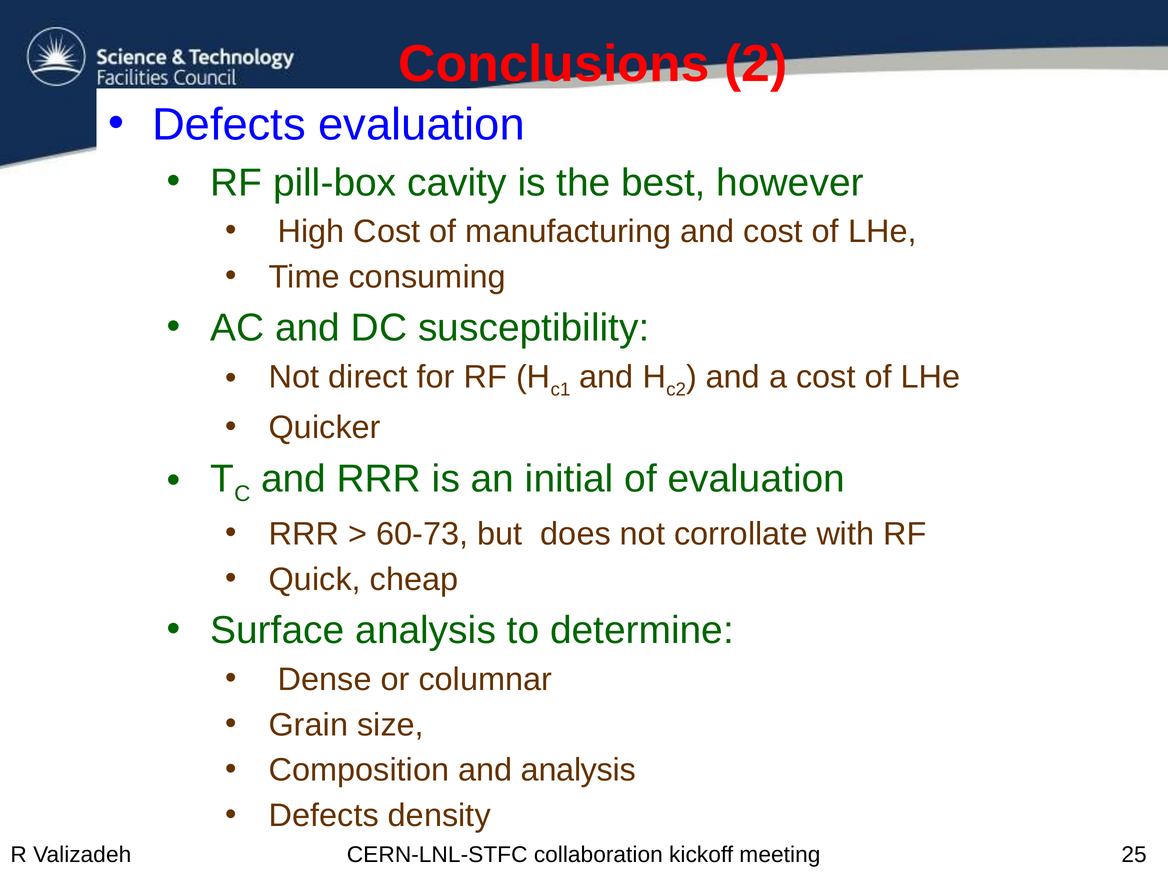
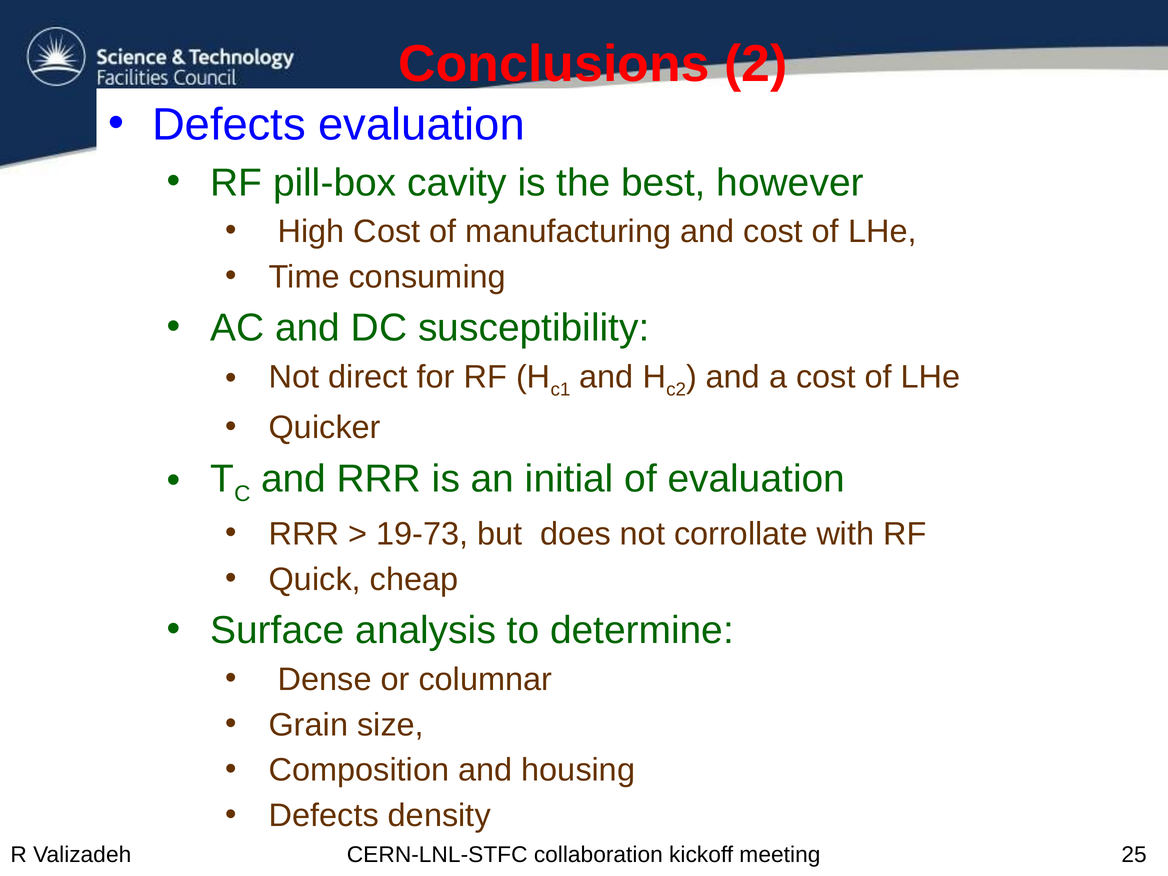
60-73: 60-73 -> 19-73
and analysis: analysis -> housing
